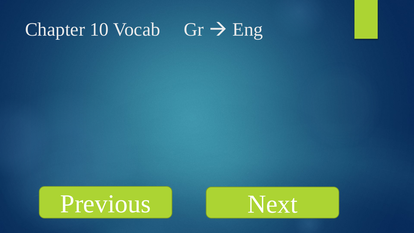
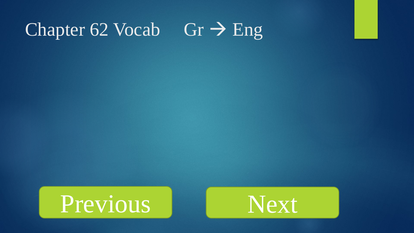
10: 10 -> 62
